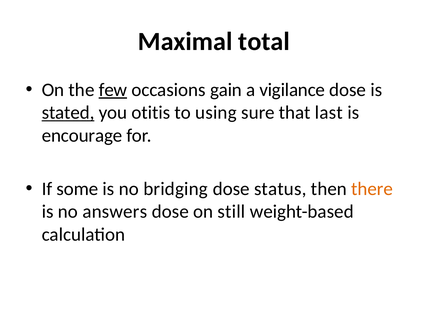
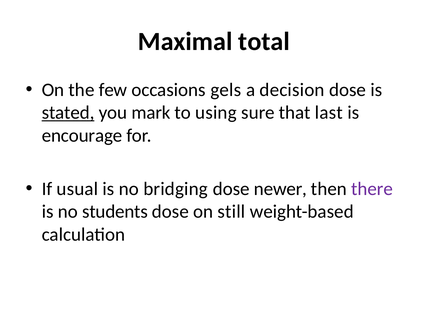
few underline: present -> none
gain: gain -> gels
vigilance: vigilance -> decision
otitis: otitis -> mark
some: some -> usual
status: status -> newer
there colour: orange -> purple
answers: answers -> students
